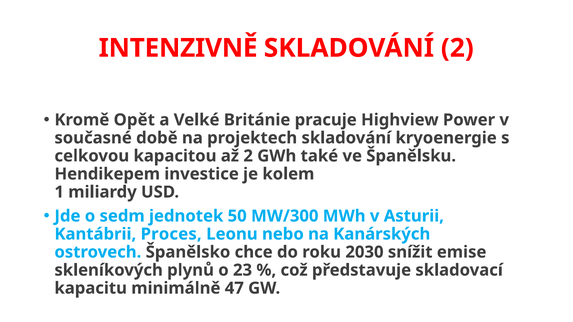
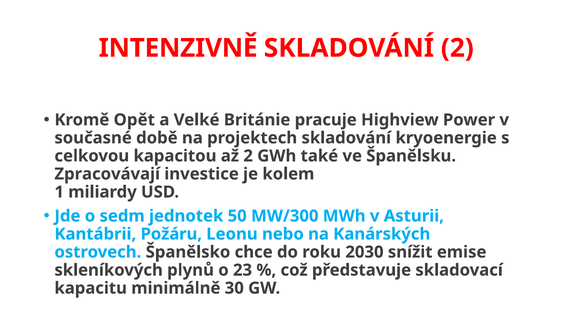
Hendikepem: Hendikepem -> Zpracovávají
Proces: Proces -> Požáru
47: 47 -> 30
